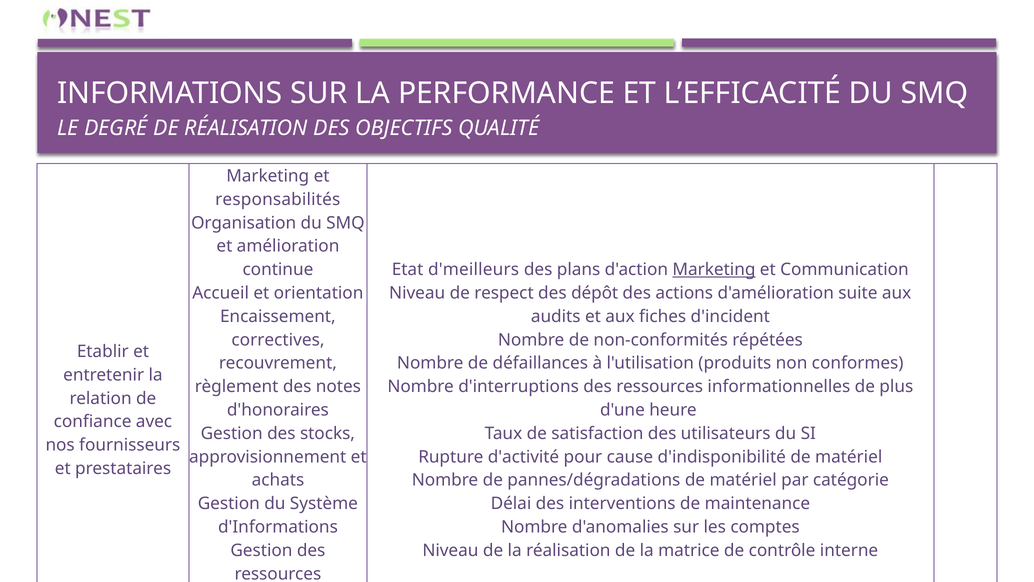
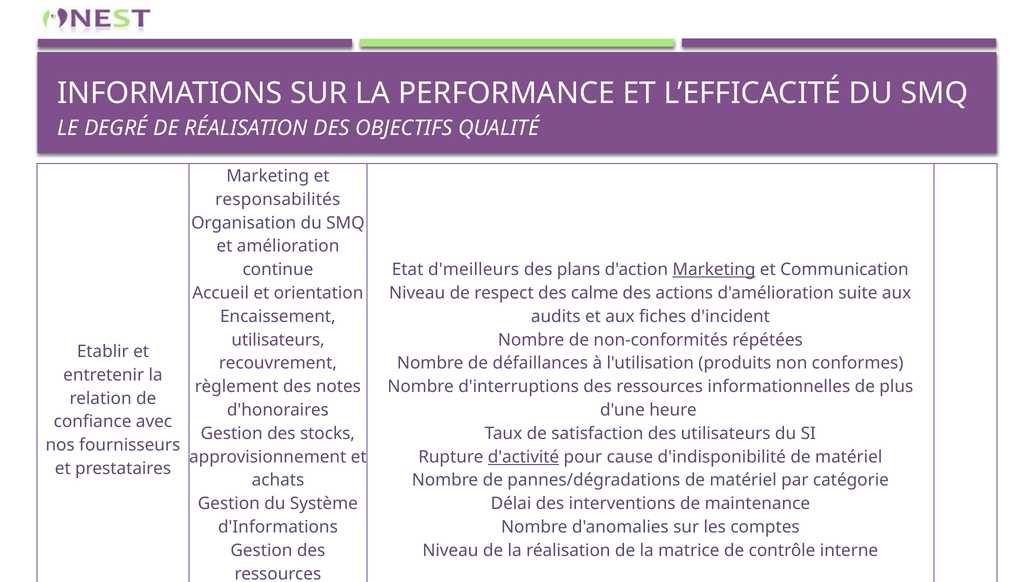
dépôt: dépôt -> calme
correctives at (278, 340): correctives -> utilisateurs
d'activité underline: none -> present
